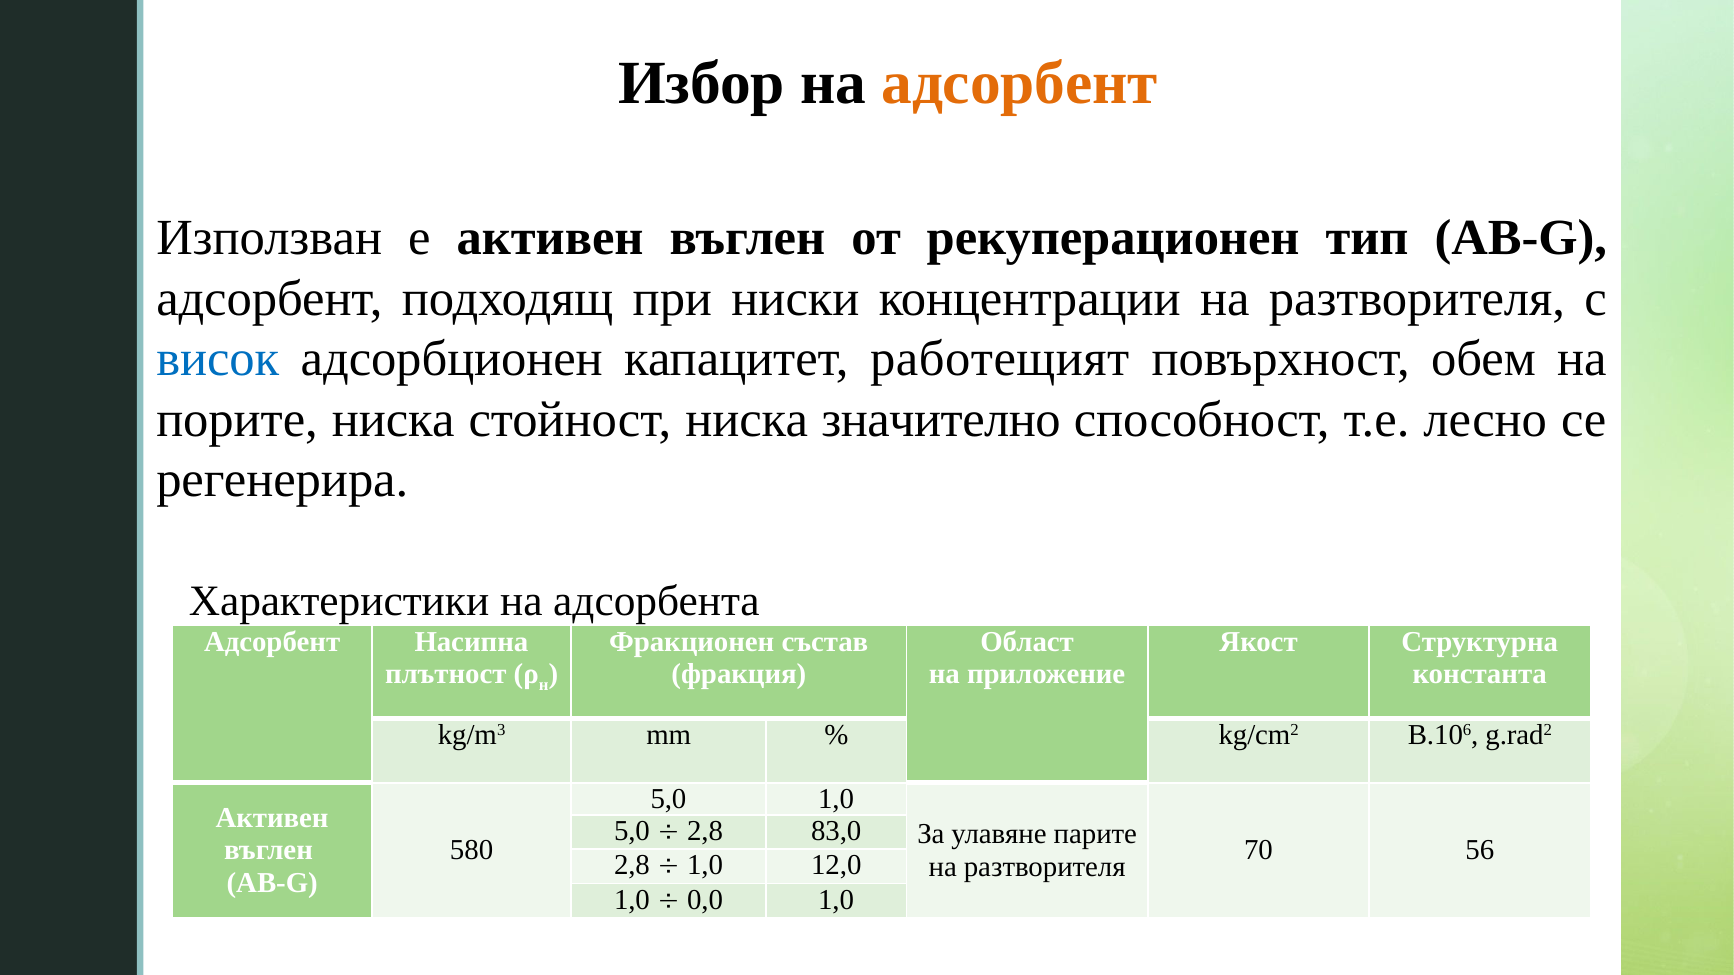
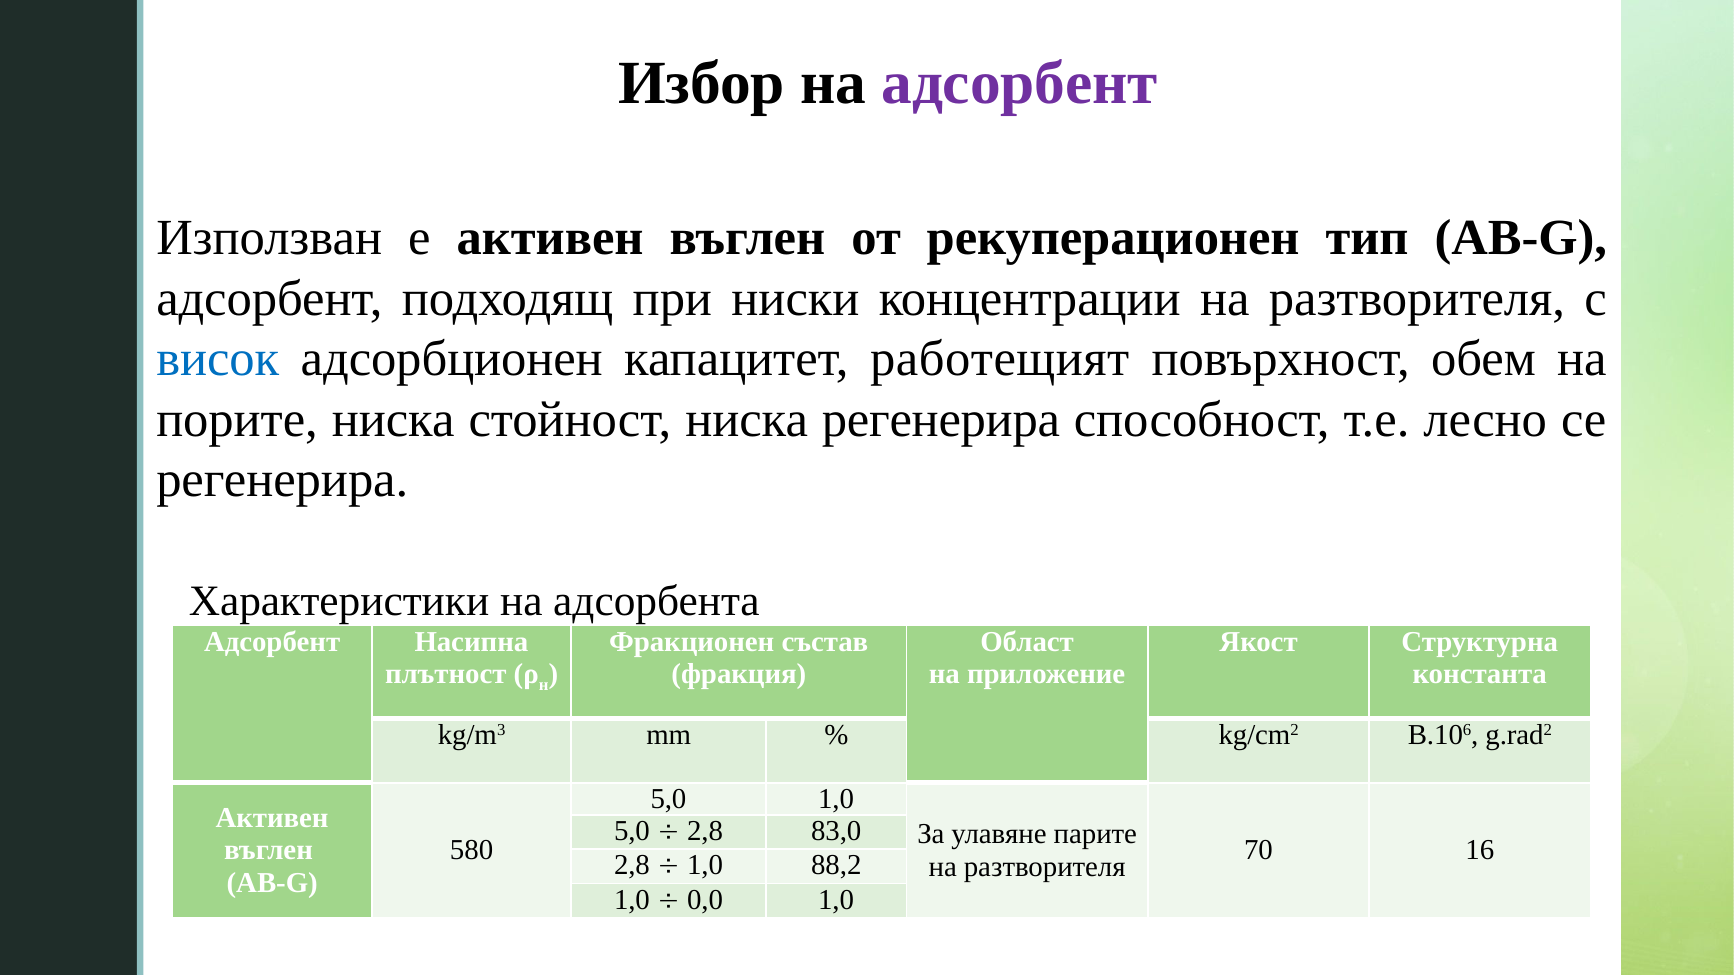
адсорбент at (1020, 84) colour: orange -> purple
ниска значително: значително -> регенерира
56: 56 -> 16
12,0: 12,0 -> 88,2
